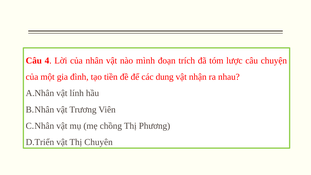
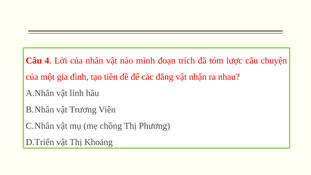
dung: dung -> đằng
Chuyên: Chuyên -> Khoảng
